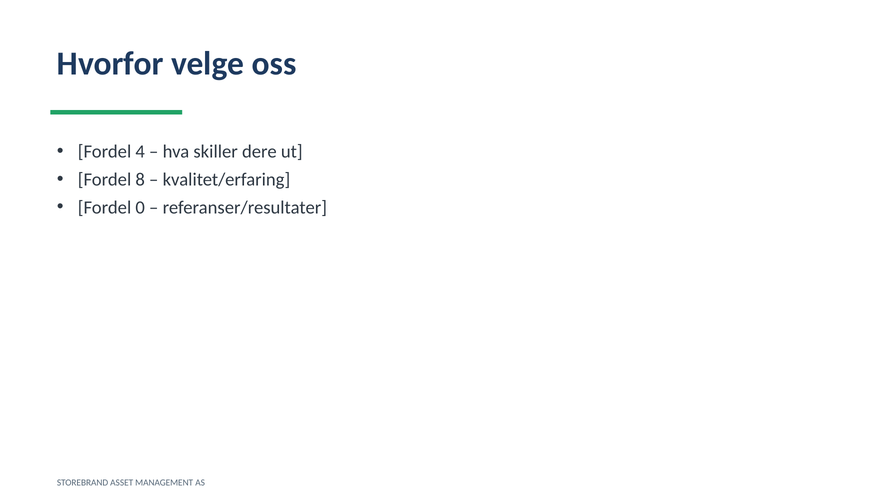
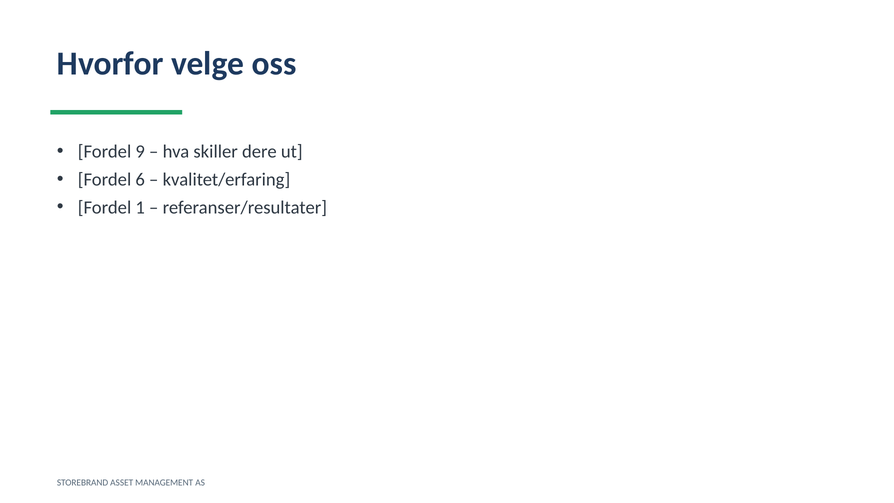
4: 4 -> 9
8: 8 -> 6
0: 0 -> 1
